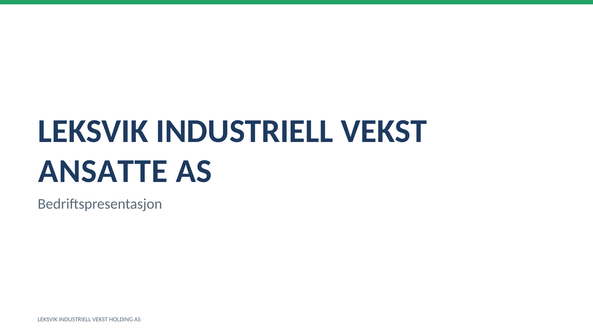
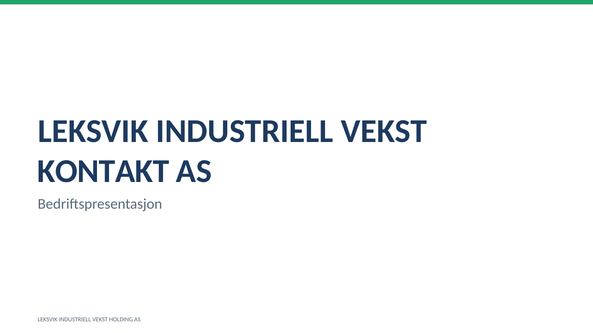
ANSATTE: ANSATTE -> KONTAKT
